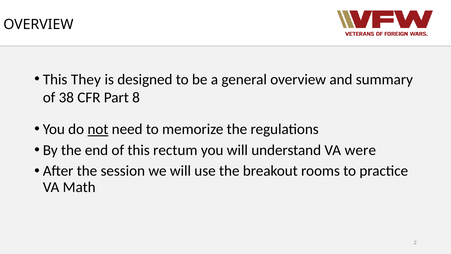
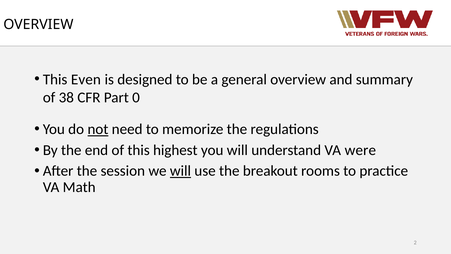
They: They -> Even
8: 8 -> 0
rectum: rectum -> highest
will at (180, 171) underline: none -> present
